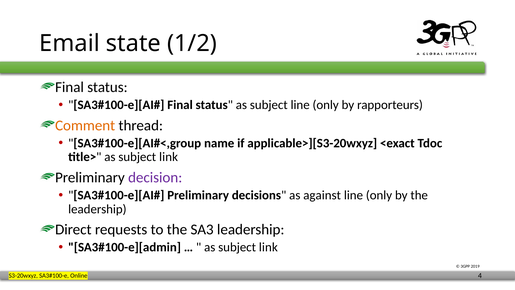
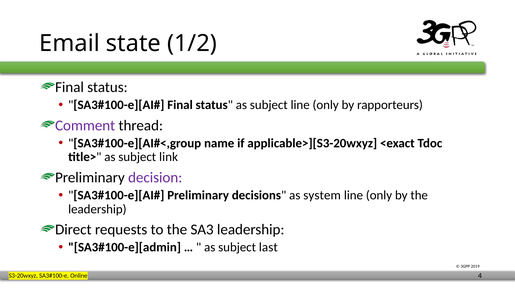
Comment colour: orange -> purple
against: against -> system
link at (268, 247): link -> last
